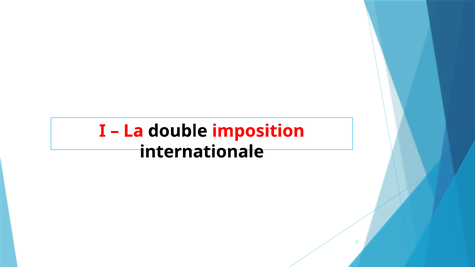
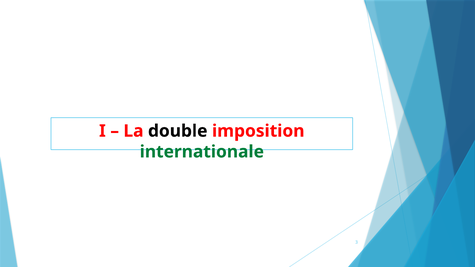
internationale colour: black -> green
